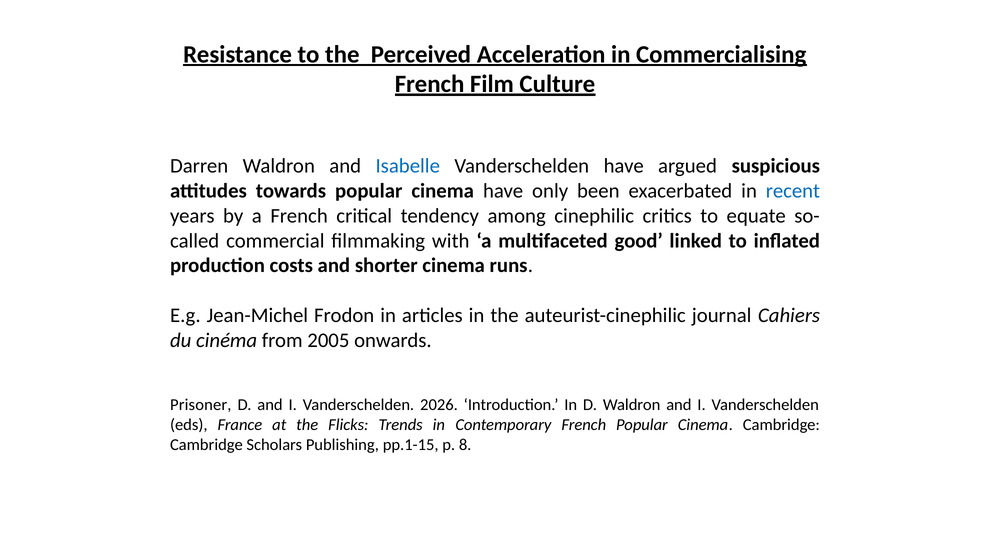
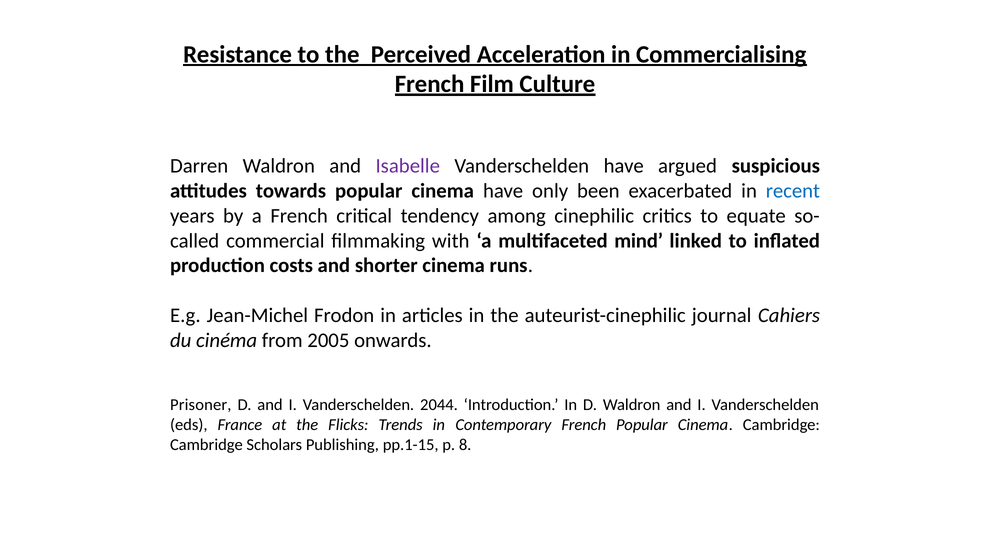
Isabelle colour: blue -> purple
good: good -> mind
2026: 2026 -> 2044
